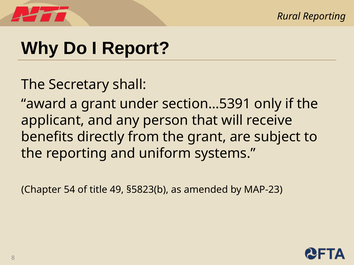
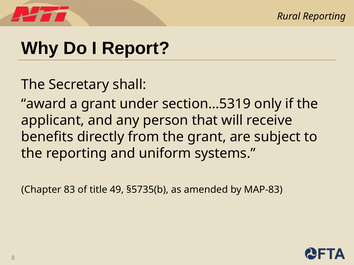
section…5391: section…5391 -> section…5319
54: 54 -> 83
§5823(b: §5823(b -> §5735(b
MAP-23: MAP-23 -> MAP-83
